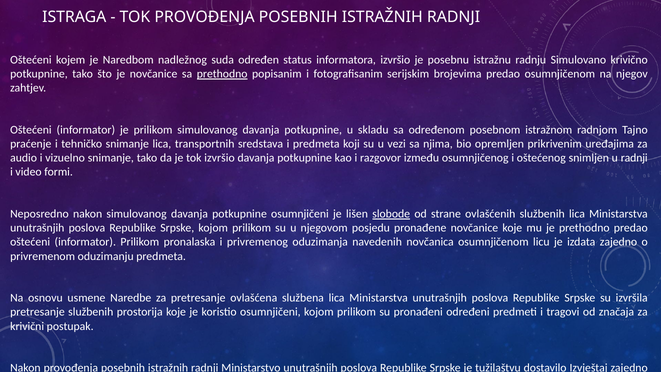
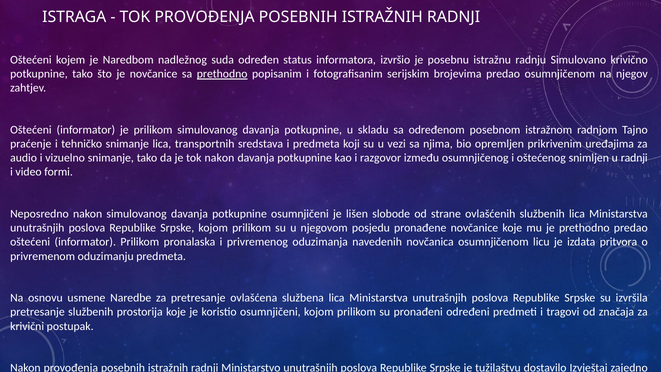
tok izvršio: izvršio -> nakon
slobode underline: present -> none
izdata zajedno: zajedno -> pritvora
